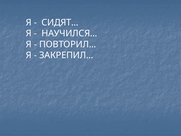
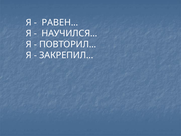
СИДЯТ…: СИДЯТ… -> РАВЕН…
